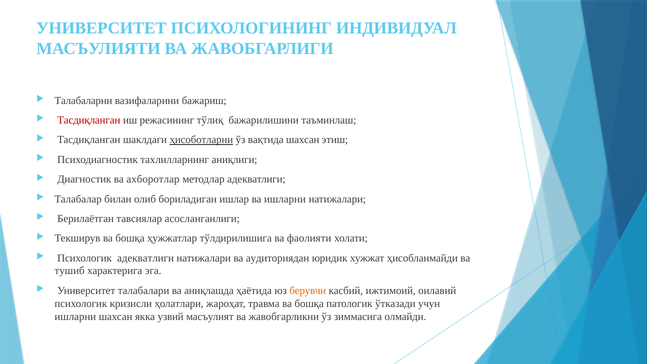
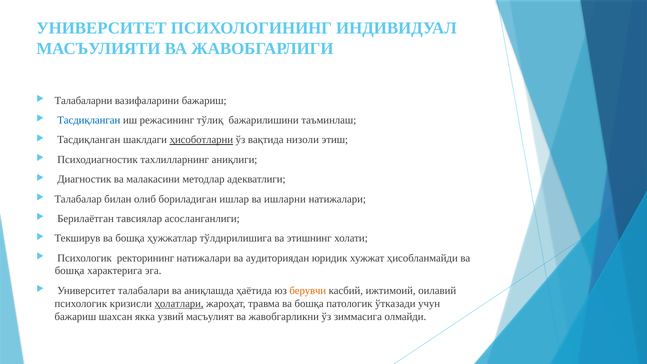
Тасдиқланган at (89, 120) colour: red -> blue
вақтида шахсан: шахсан -> низоли
ахборотлар: ахборотлар -> малакасини
фаолияти: фаолияти -> этишнинг
Психологик адекватлиги: адекватлиги -> ректорининг
тушиб at (70, 271): тушиб -> бошқа
ҳолатлари underline: none -> present
ишларни at (75, 316): ишларни -> бажариш
